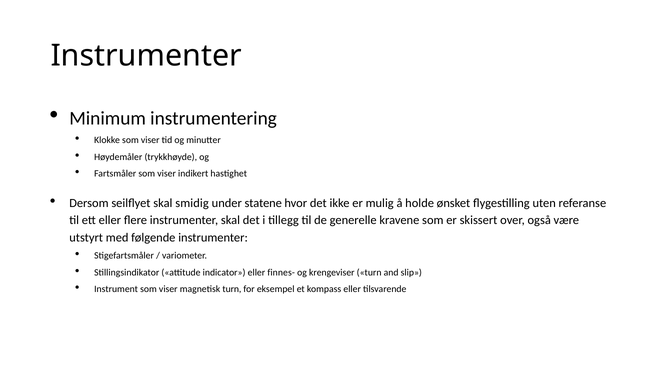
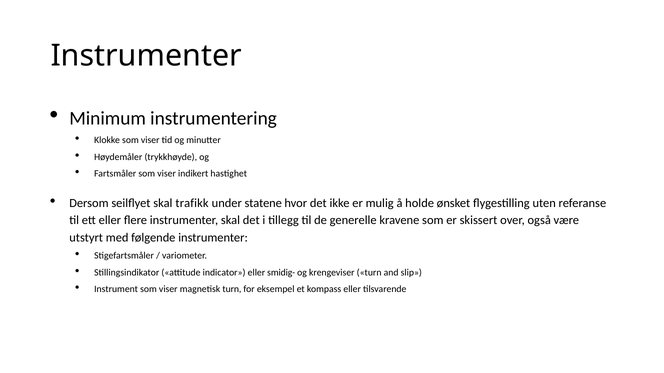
smidig: smidig -> trafikk
finnes-: finnes- -> smidig-
